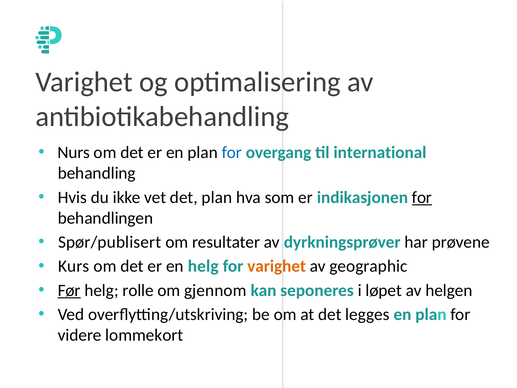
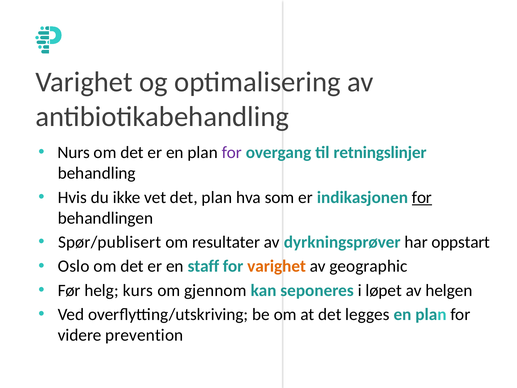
for at (232, 152) colour: blue -> purple
international: international -> retningslinjer
prøvene: prøvene -> oppstart
Kurs: Kurs -> Oslo
en helg: helg -> staff
Før underline: present -> none
rolle: rolle -> kurs
lommekort: lommekort -> prevention
